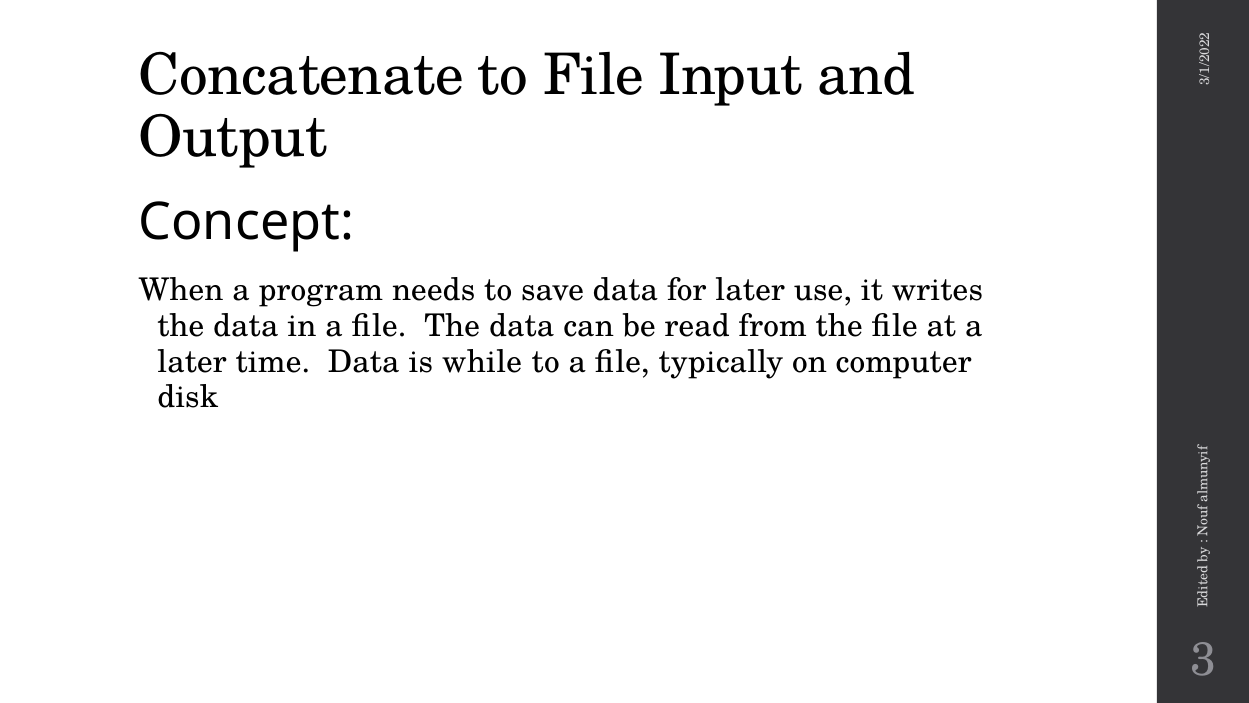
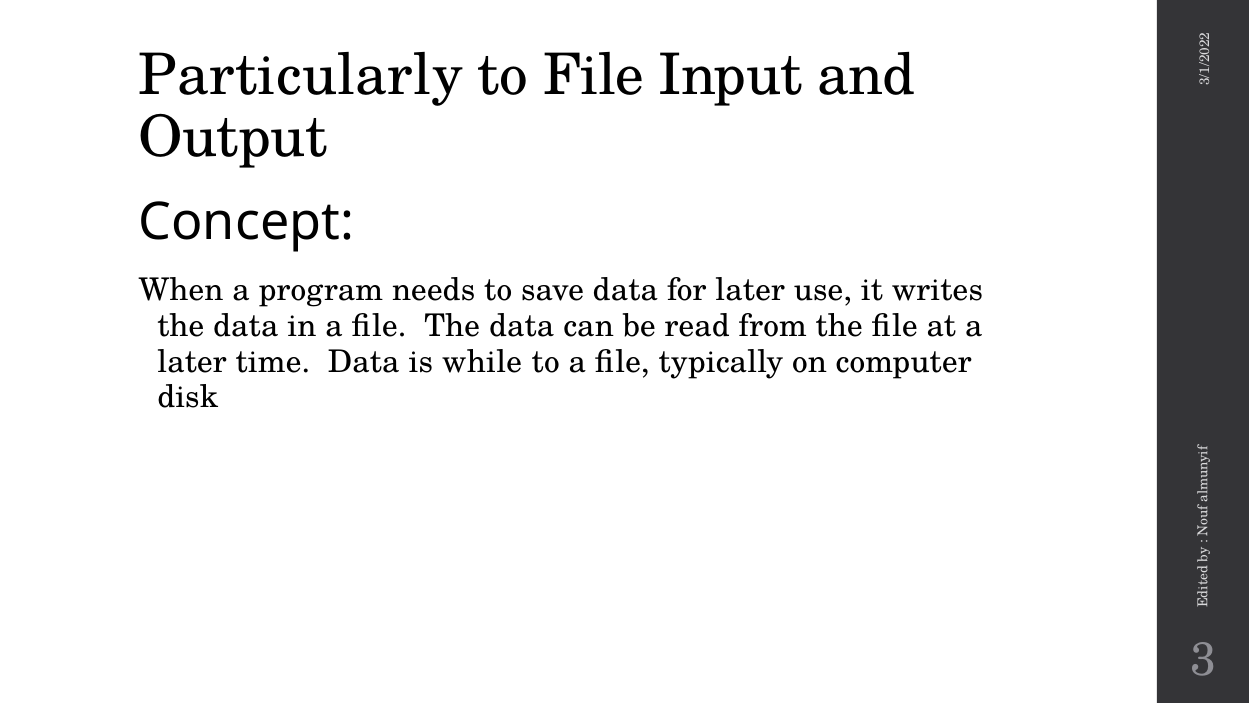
Concatenate: Concatenate -> Particularly
